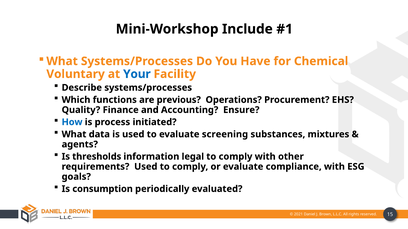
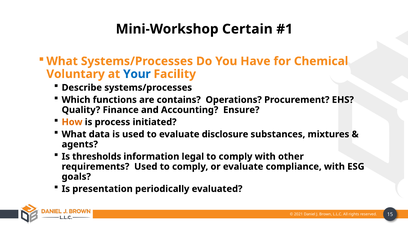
Include: Include -> Certain
previous: previous -> contains
How colour: blue -> orange
screening: screening -> disclosure
consumption: consumption -> presentation
